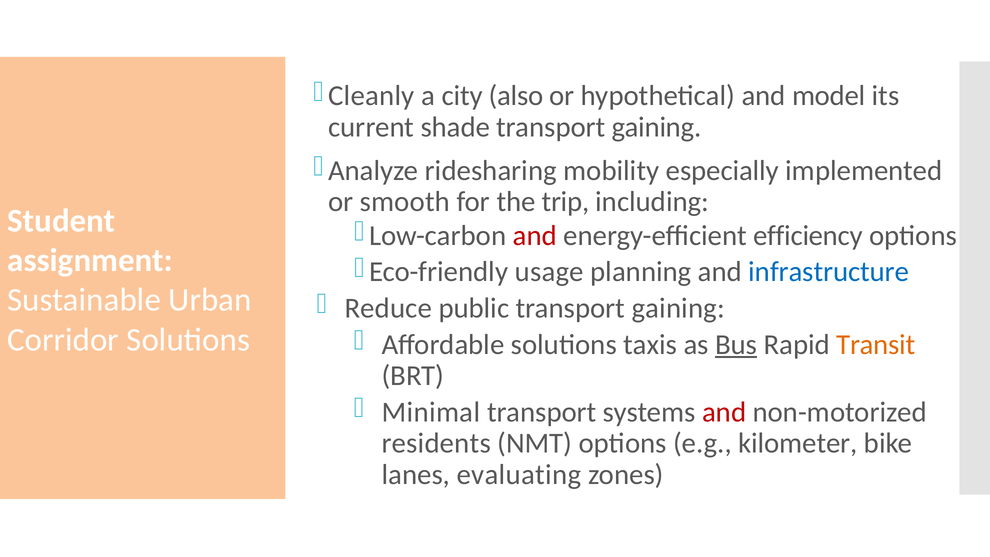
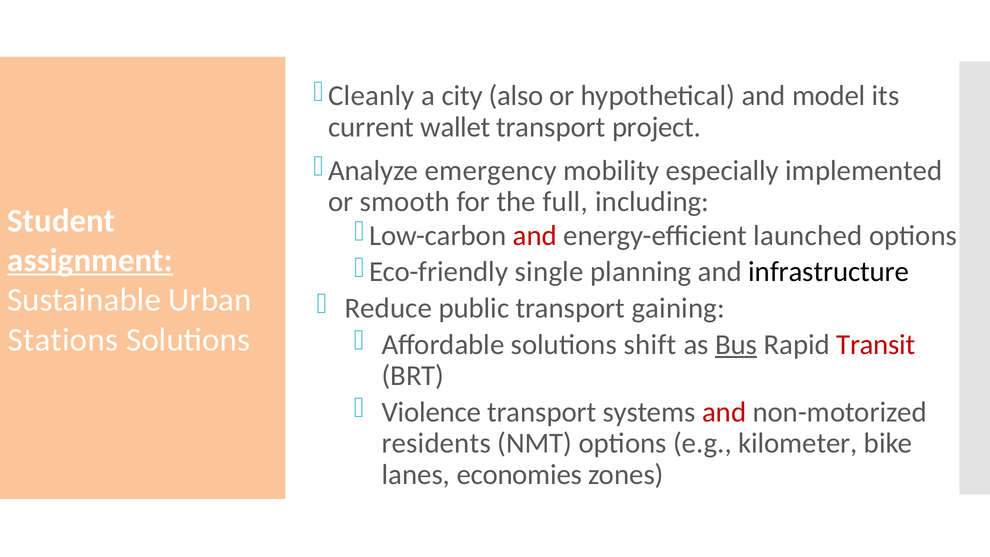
shade: shade -> wallet
gaining at (656, 127): gaining -> project
ridesharing: ridesharing -> emergency
trip: trip -> full
efficiency: efficiency -> launched
assignment underline: none -> present
usage: usage -> single
infrastructure colour: blue -> black
Corridor: Corridor -> Stations
taxis: taxis -> shift
Transit colour: orange -> red
Minimal: Minimal -> Violence
evaluating: evaluating -> economies
